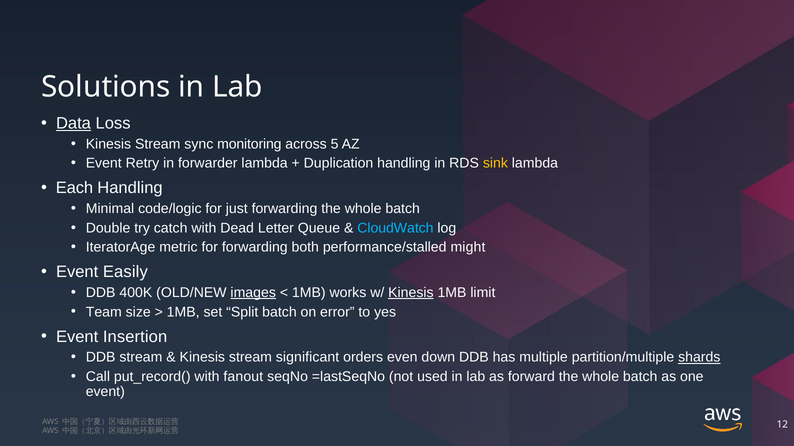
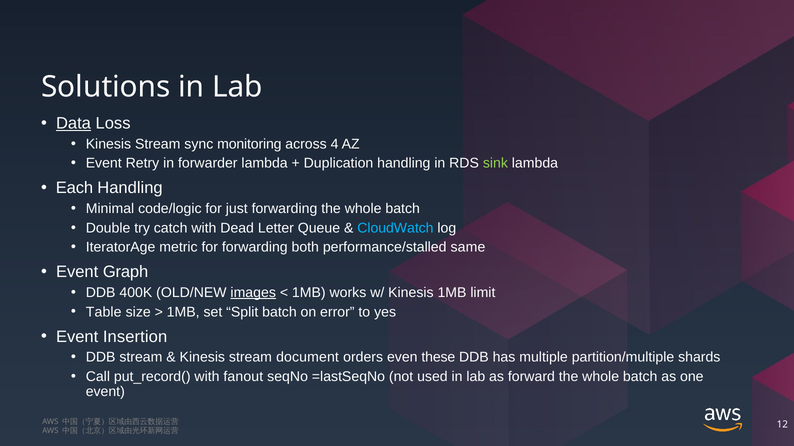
5: 5 -> 4
sink colour: yellow -> light green
might: might -> same
Easily: Easily -> Graph
Kinesis at (411, 293) underline: present -> none
Team: Team -> Table
significant: significant -> document
down: down -> these
shards underline: present -> none
